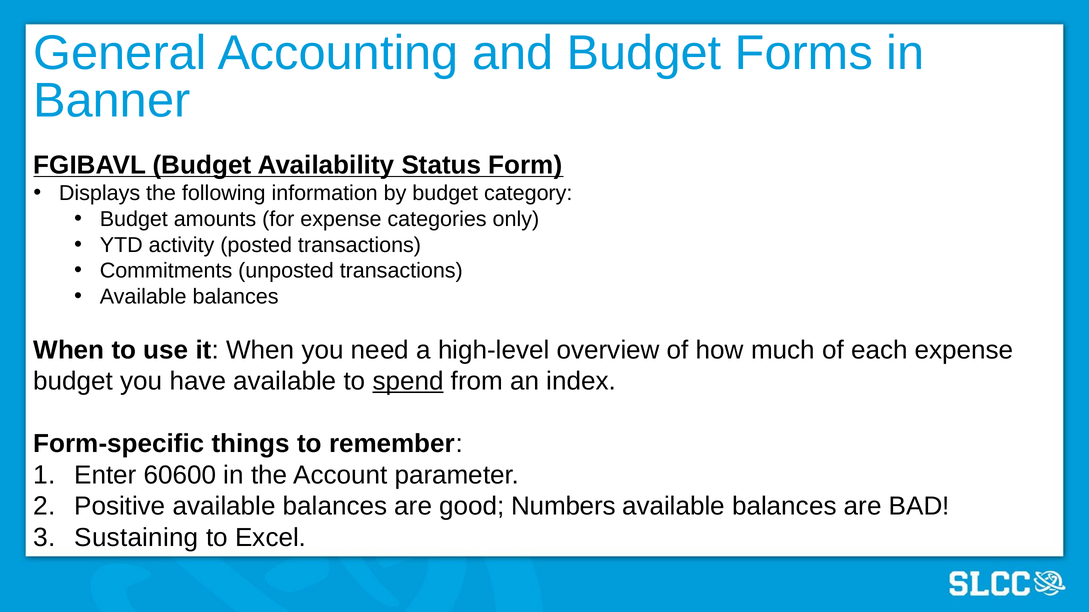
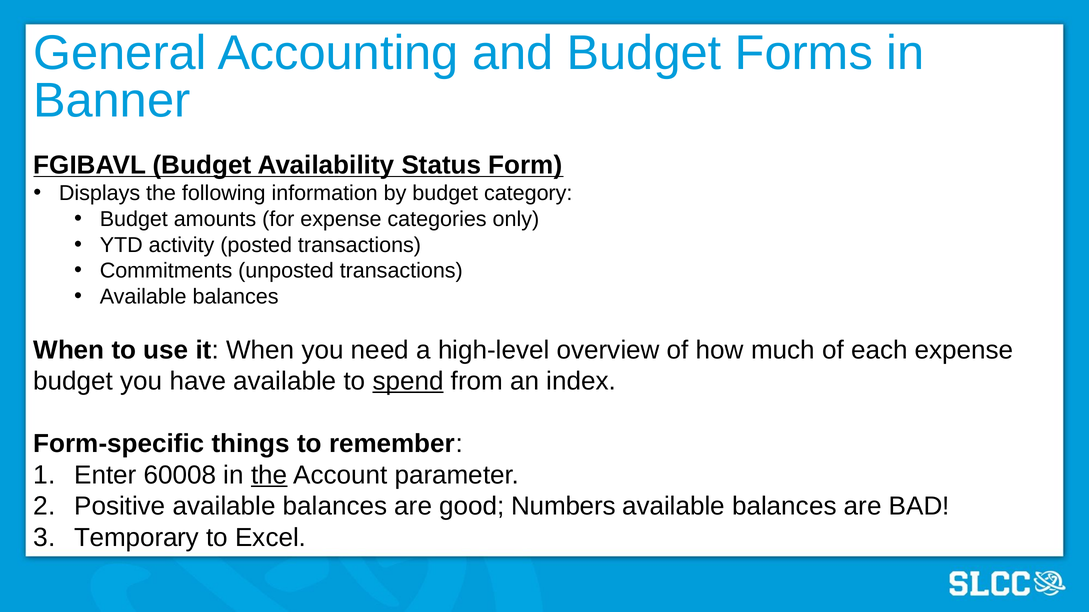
60600: 60600 -> 60008
the at (269, 475) underline: none -> present
Sustaining: Sustaining -> Temporary
